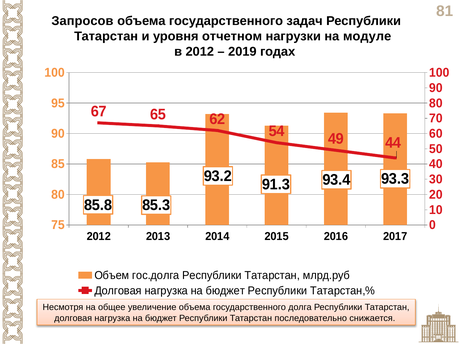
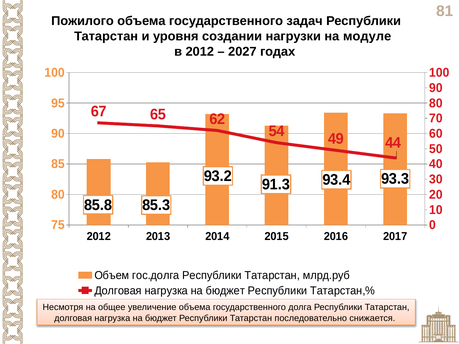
Запросов: Запросов -> Пожилого
отчетном: отчетном -> создании
2019: 2019 -> 2027
